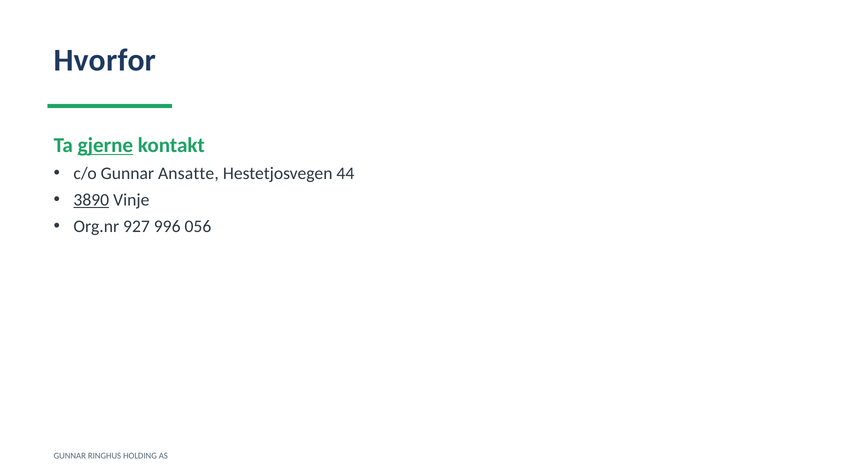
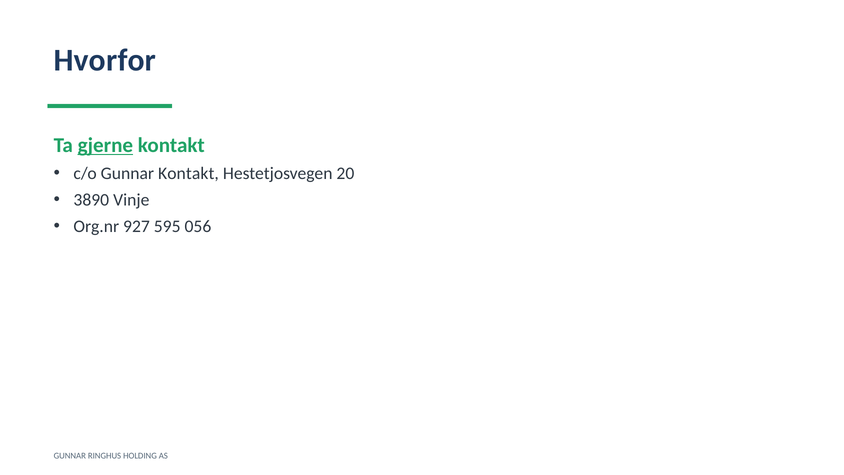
Gunnar Ansatte: Ansatte -> Kontakt
44: 44 -> 20
3890 underline: present -> none
996: 996 -> 595
